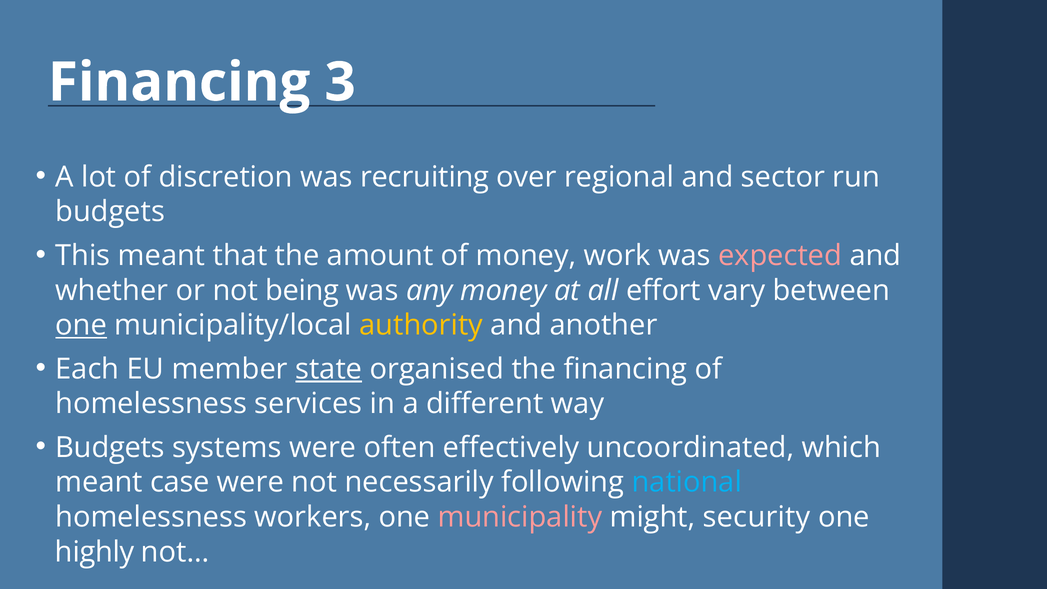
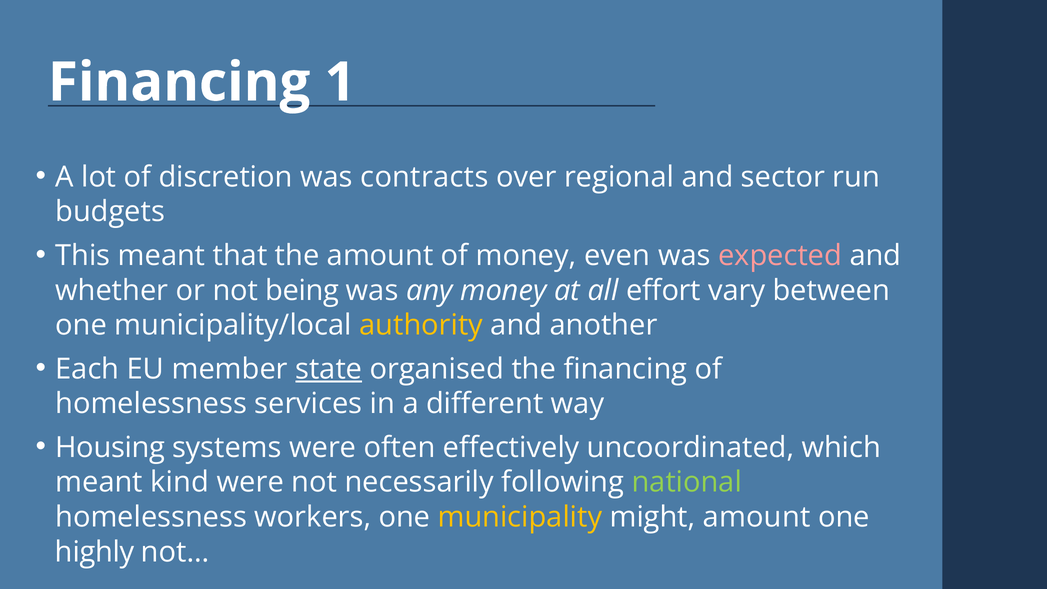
3: 3 -> 1
recruiting: recruiting -> contracts
work: work -> even
one at (81, 325) underline: present -> none
Budgets at (110, 447): Budgets -> Housing
case: case -> kind
national colour: light blue -> light green
municipality colour: pink -> yellow
might security: security -> amount
